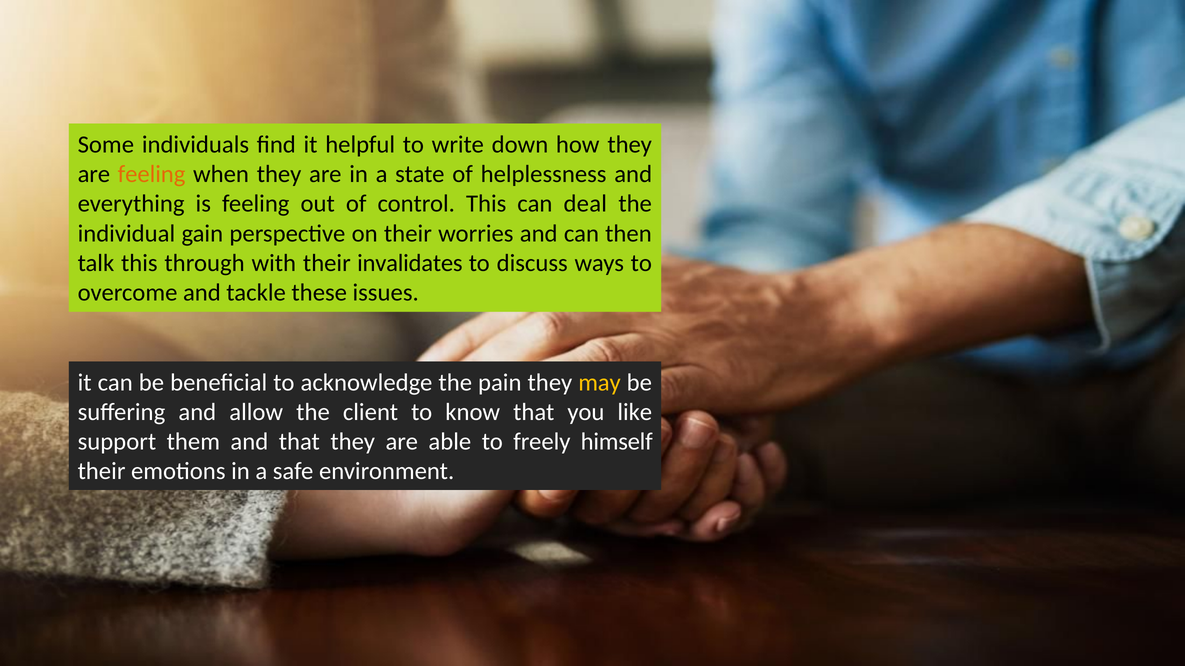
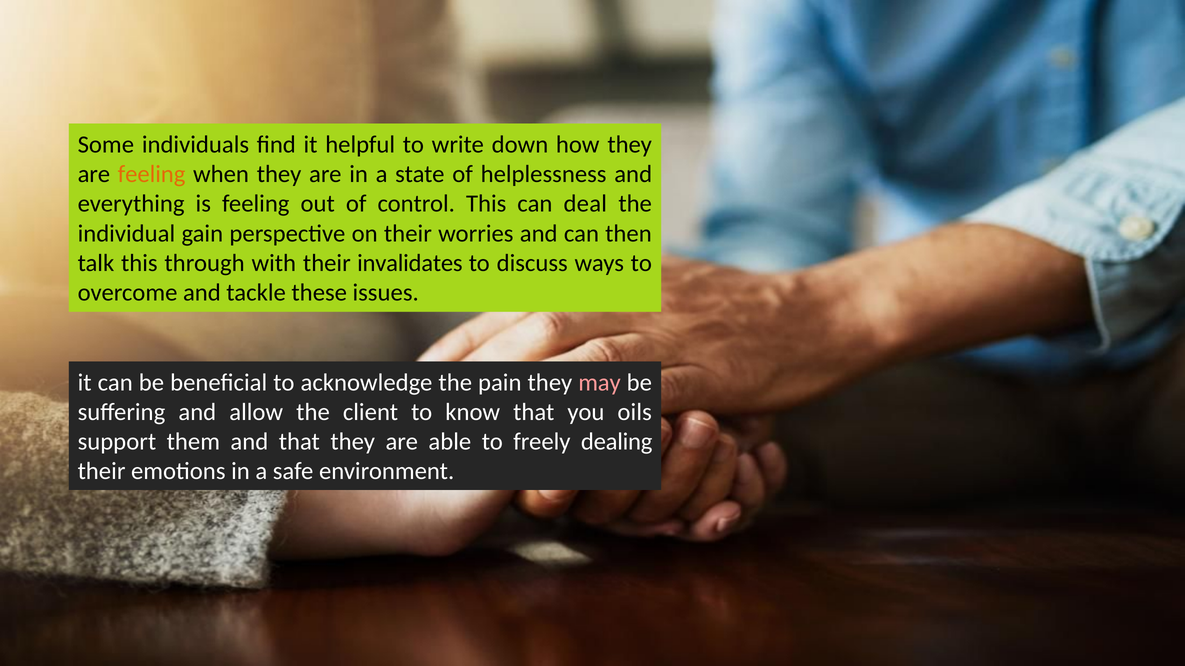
may colour: yellow -> pink
like: like -> oils
himself: himself -> dealing
